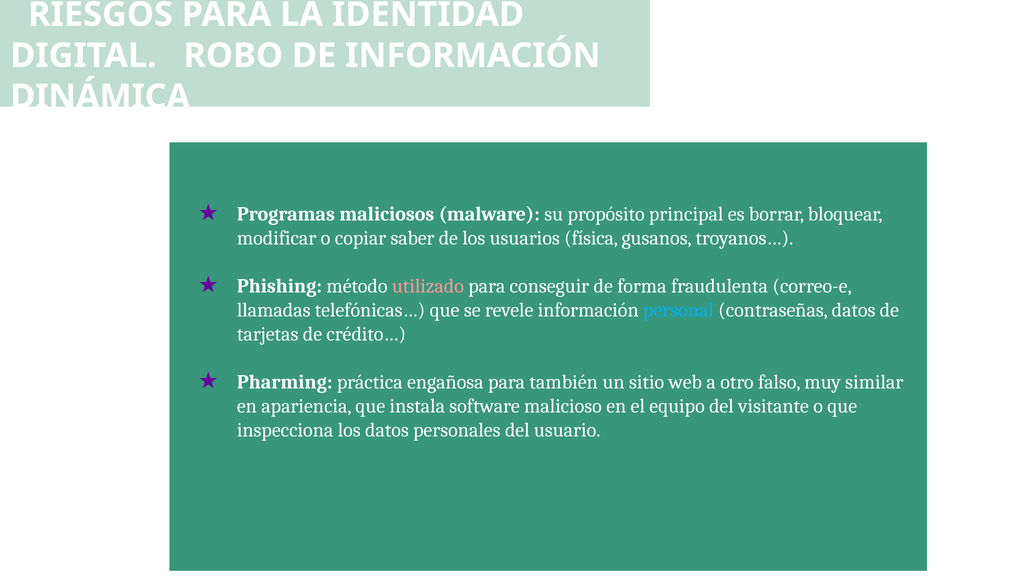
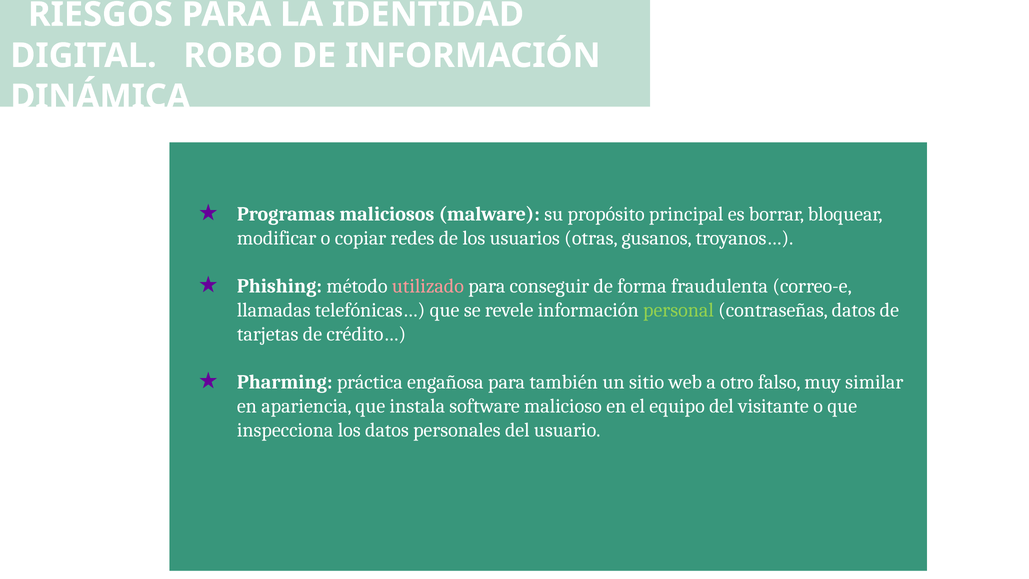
saber: saber -> redes
física: física -> otras
personal colour: light blue -> light green
